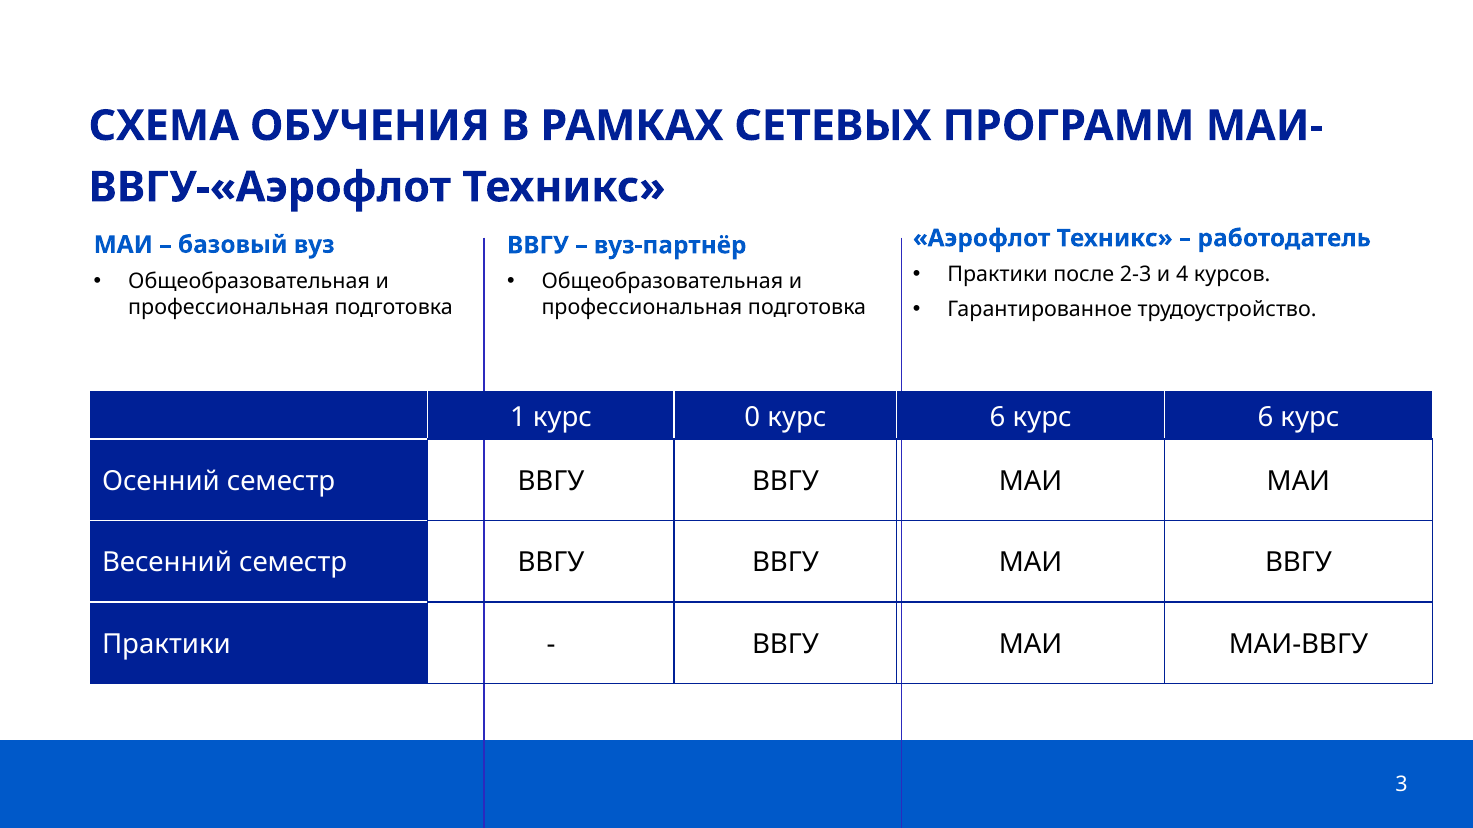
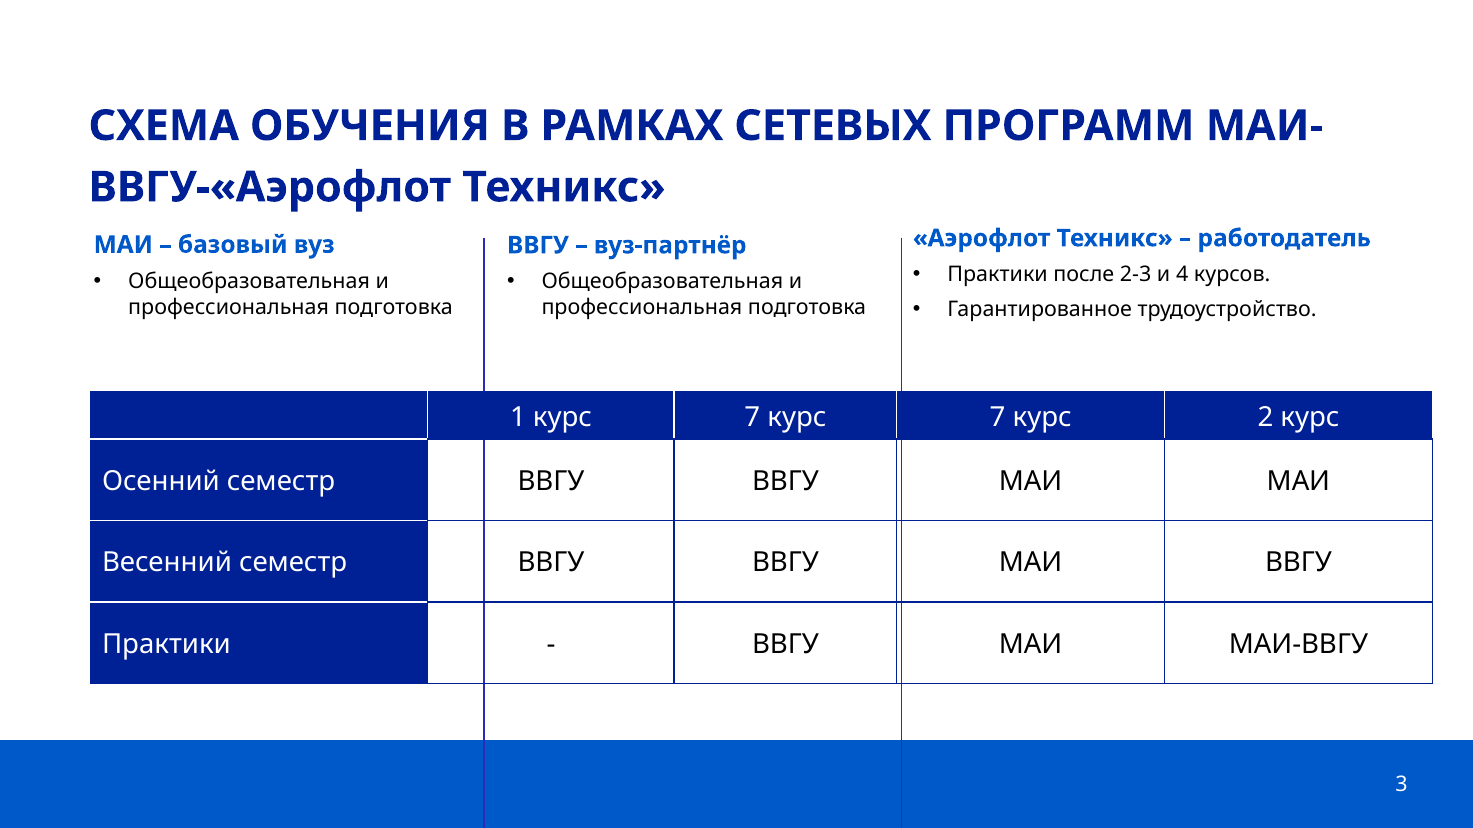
1 курс 0: 0 -> 7
6 at (998, 418): 6 -> 7
6 at (1265, 418): 6 -> 2
